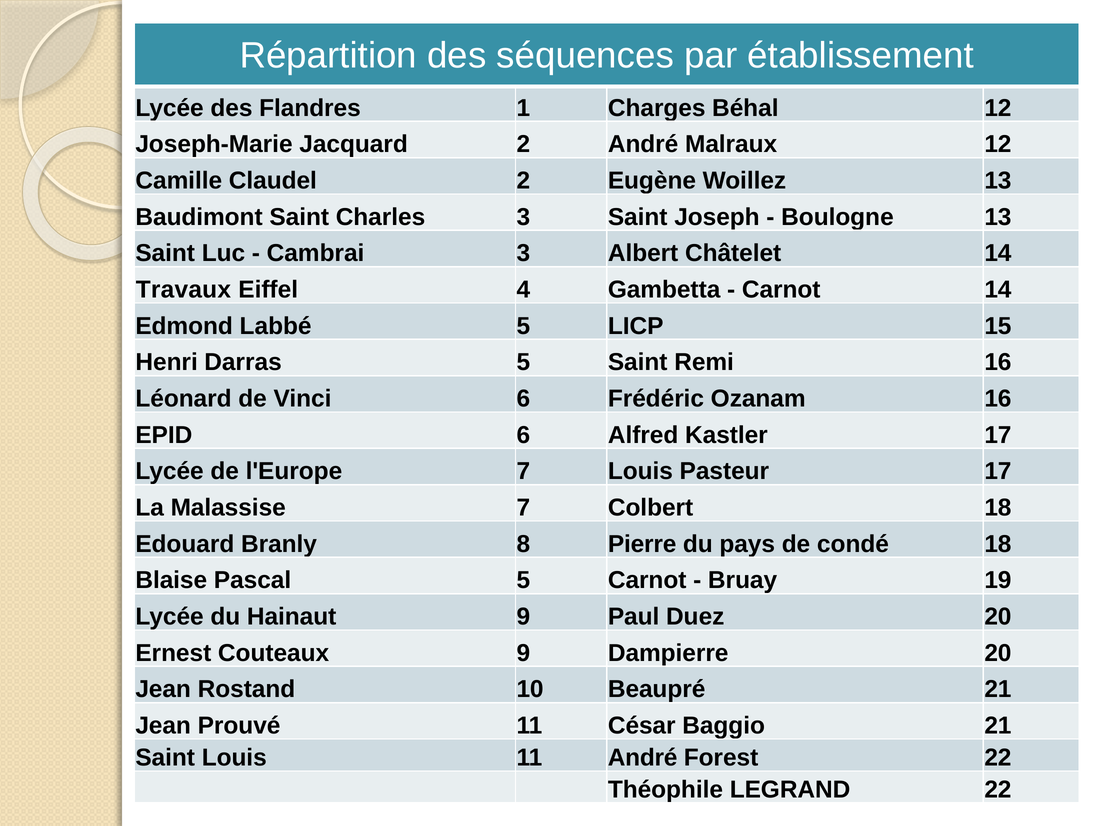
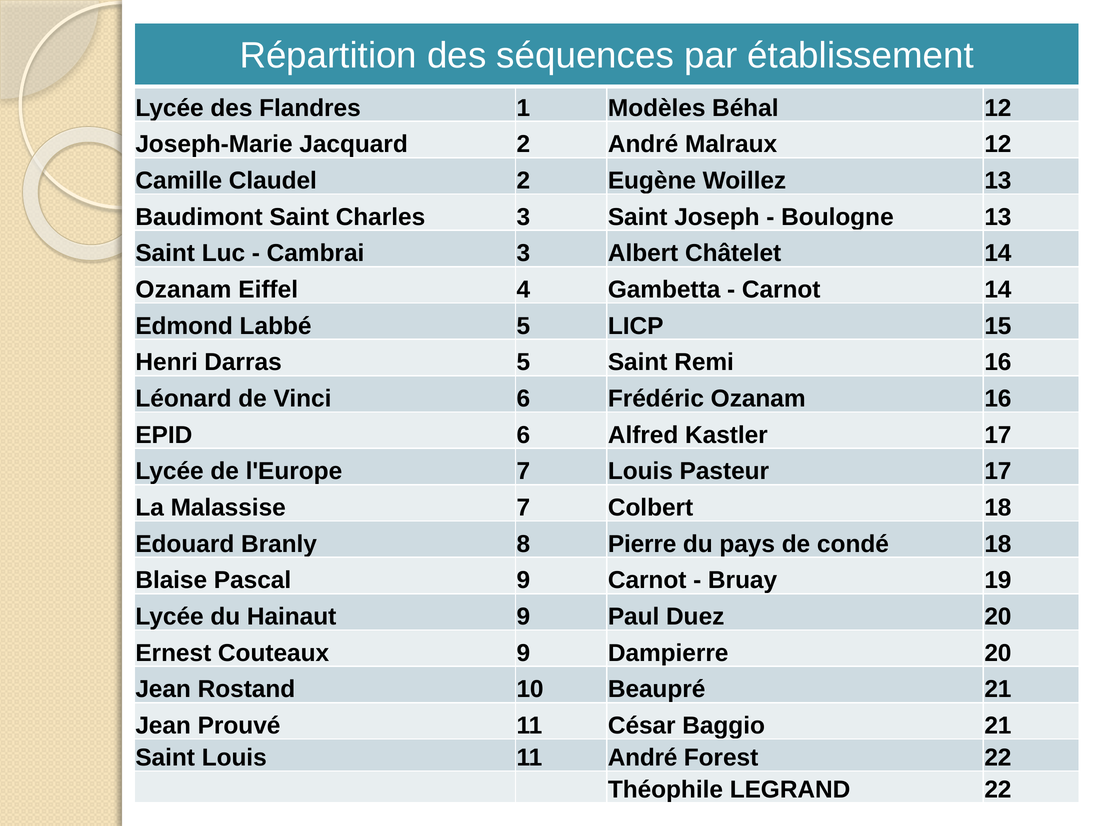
Charges: Charges -> Modèles
Travaux at (183, 290): Travaux -> Ozanam
Pascal 5: 5 -> 9
